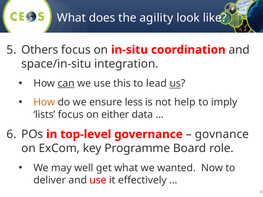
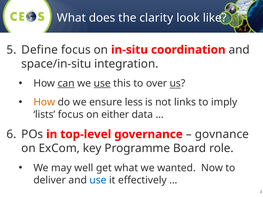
agility: agility -> clarity
Others: Others -> Define
use at (102, 83) underline: none -> present
lead: lead -> over
help: help -> links
use at (98, 180) colour: red -> blue
